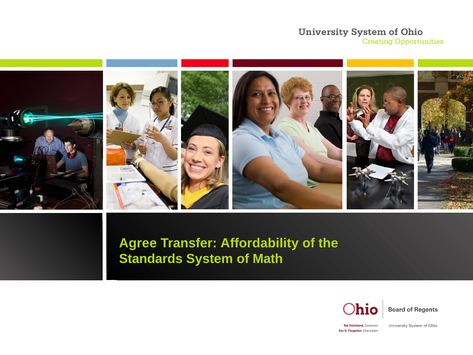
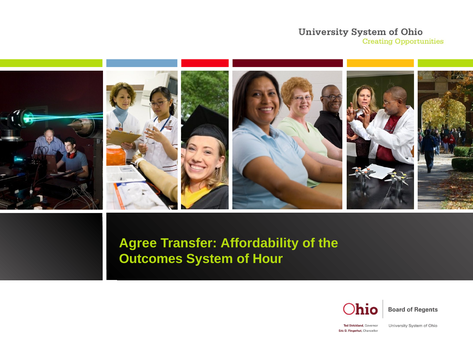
Standards: Standards -> Outcomes
Math: Math -> Hour
